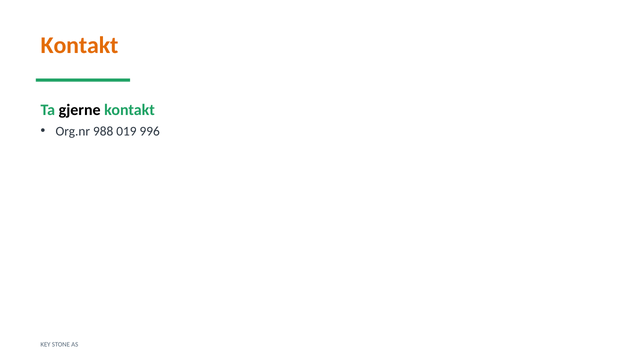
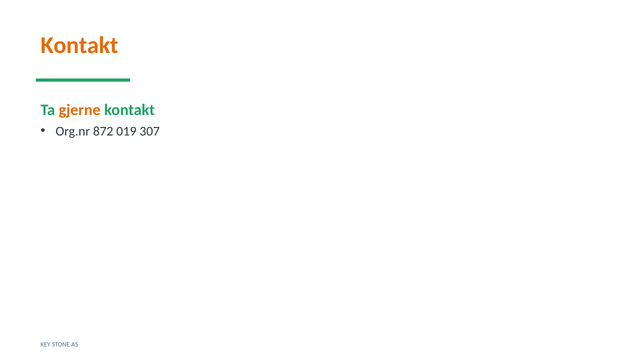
gjerne colour: black -> orange
988: 988 -> 872
996: 996 -> 307
